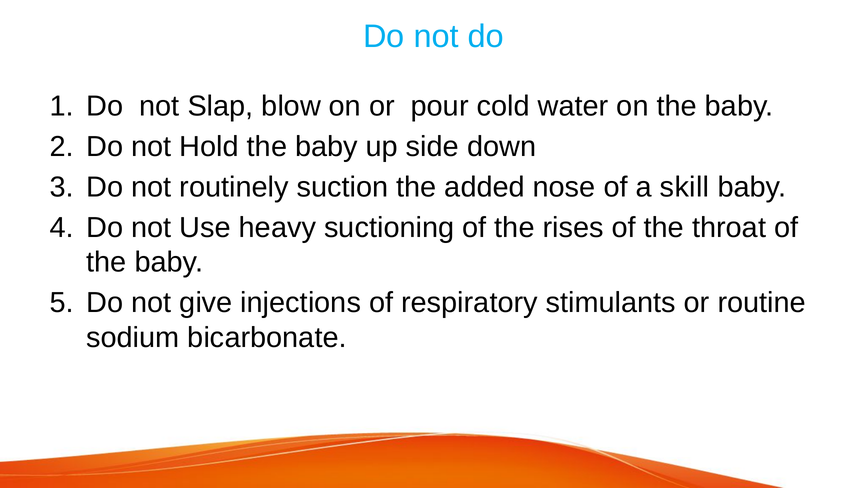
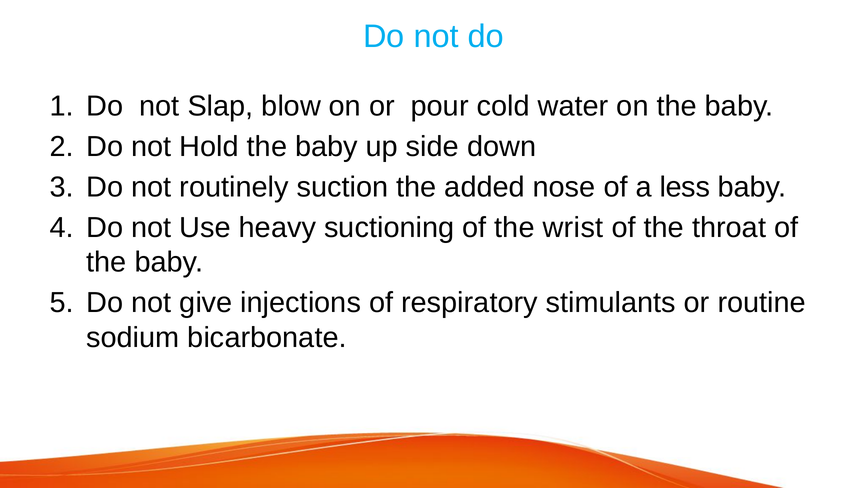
skill: skill -> less
rises: rises -> wrist
